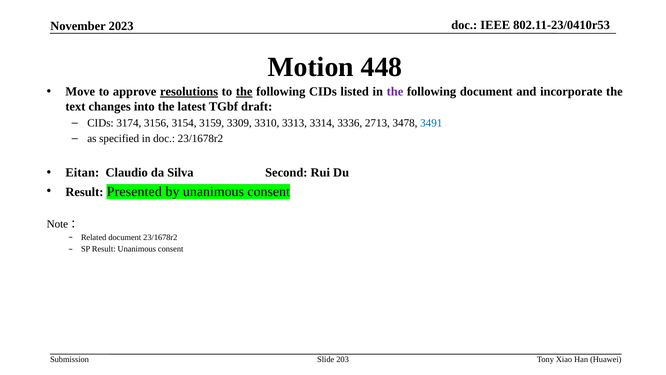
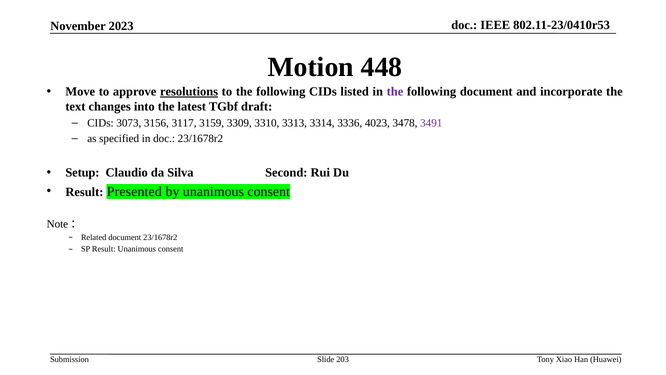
the at (244, 92) underline: present -> none
3174: 3174 -> 3073
3154: 3154 -> 3117
2713: 2713 -> 4023
3491 colour: blue -> purple
Eitan: Eitan -> Setup
